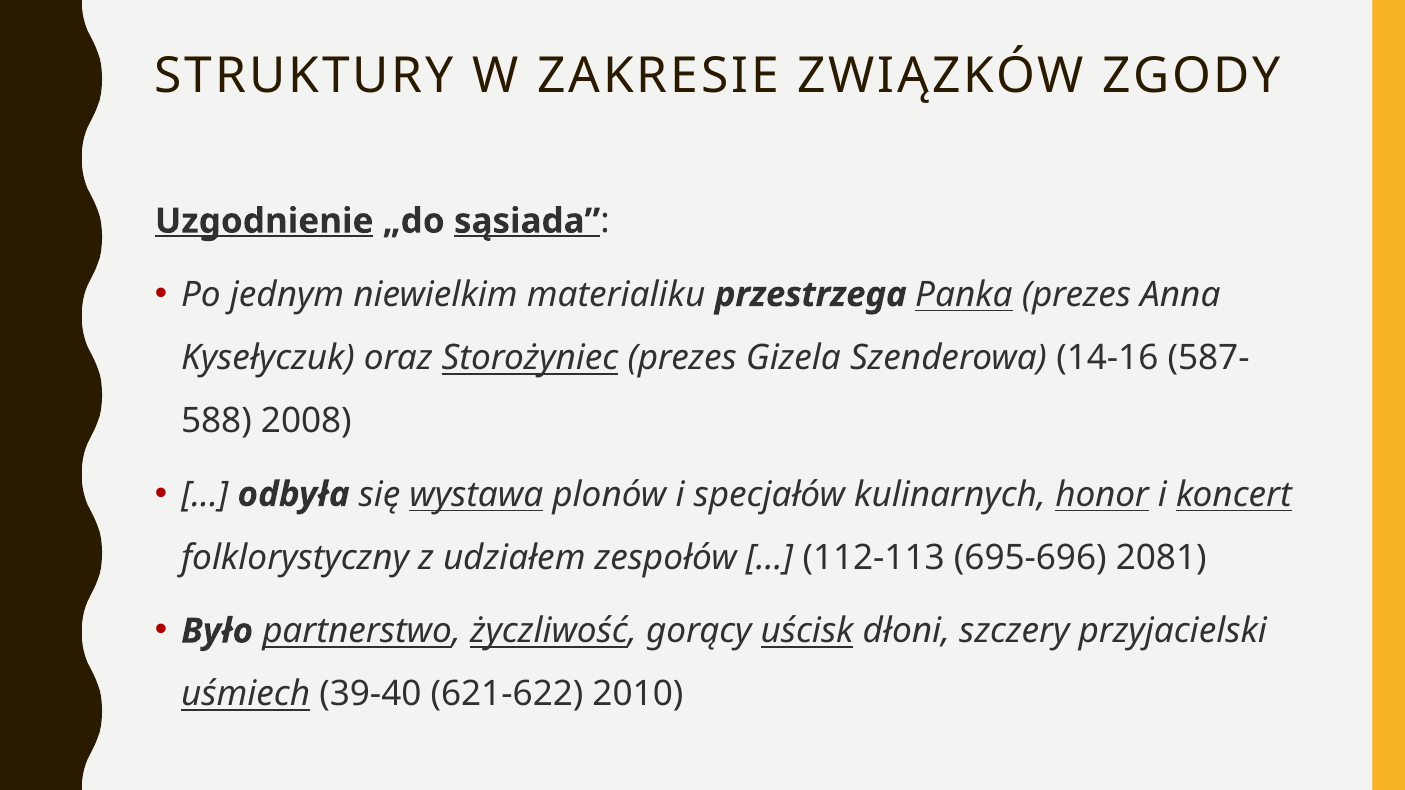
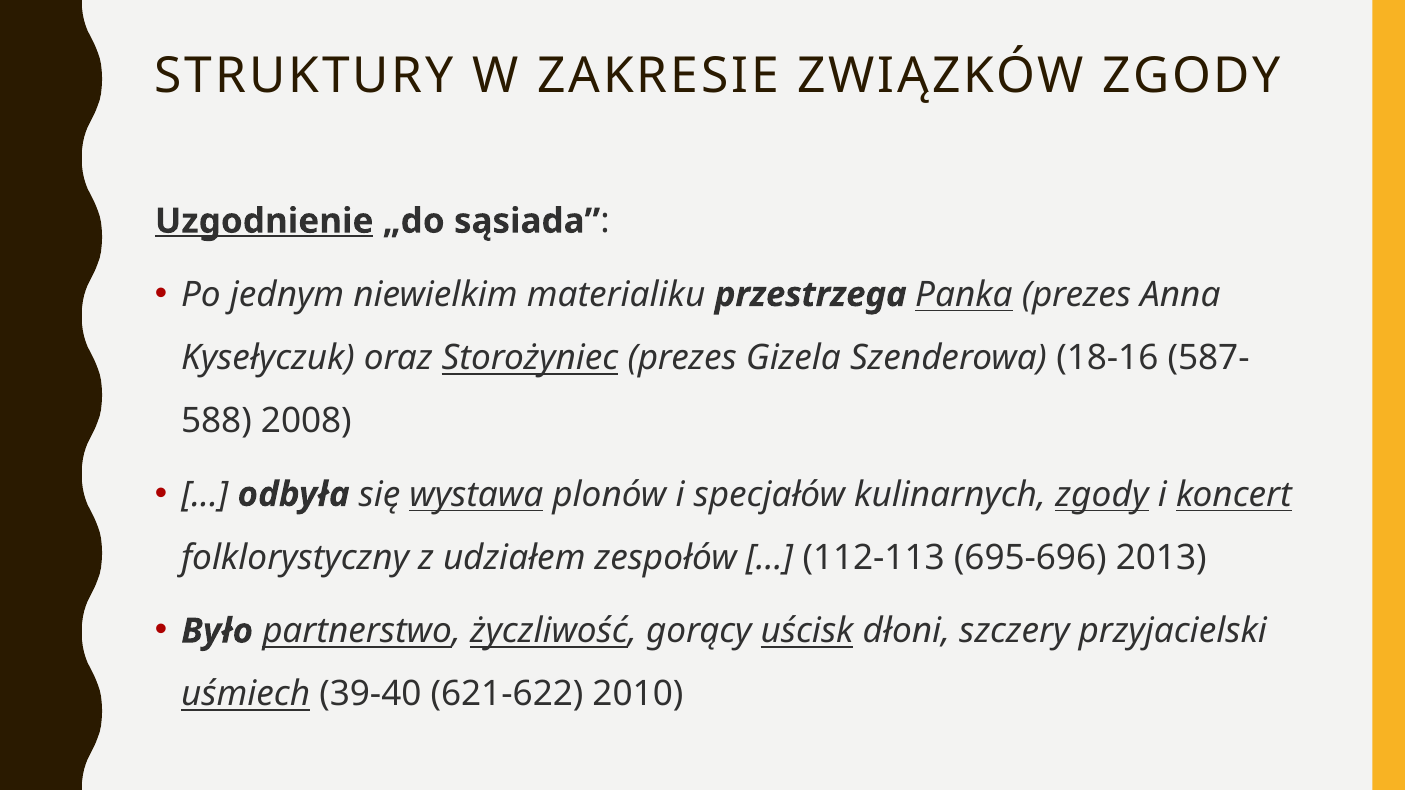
sąsiada underline: present -> none
14-16: 14-16 -> 18-16
kulinarnych honor: honor -> zgody
2081: 2081 -> 2013
